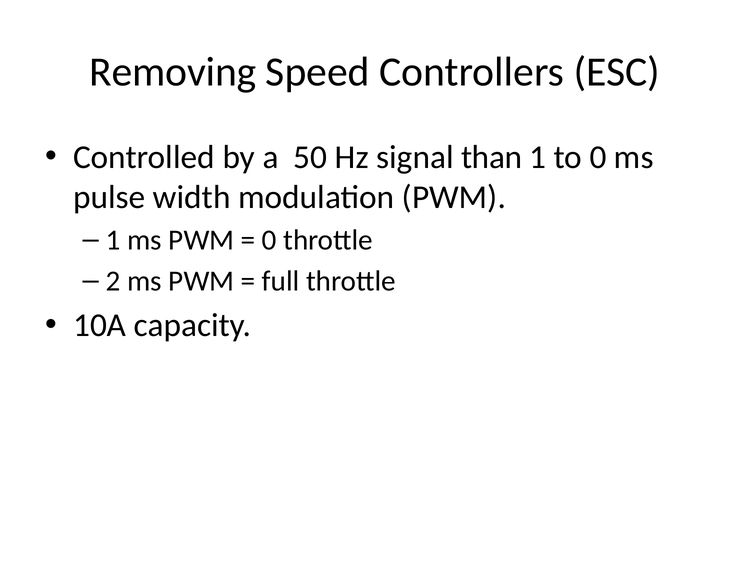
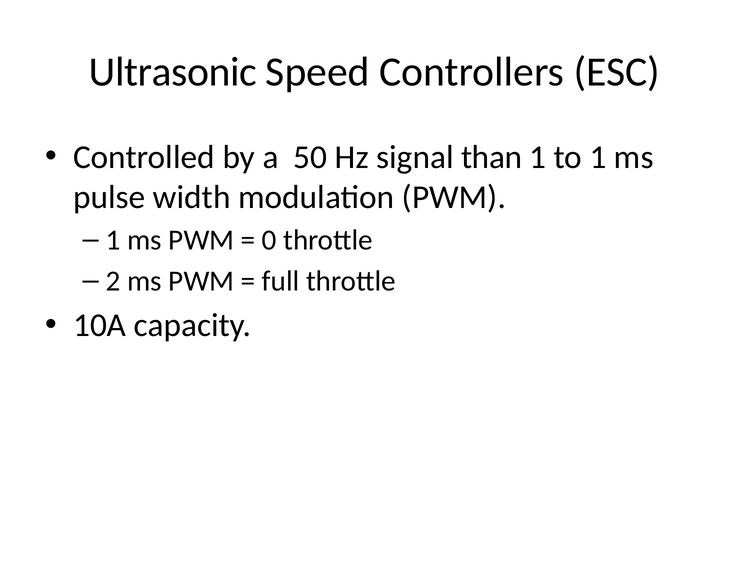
Removing: Removing -> Ultrasonic
to 0: 0 -> 1
